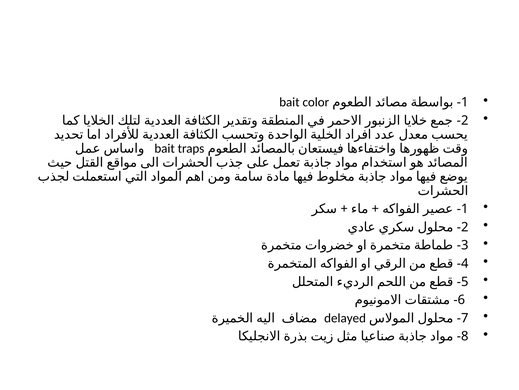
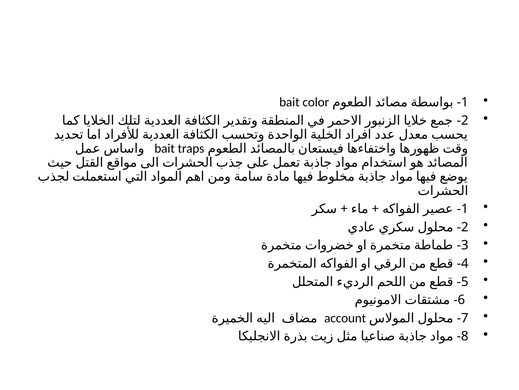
delayed: delayed -> account
